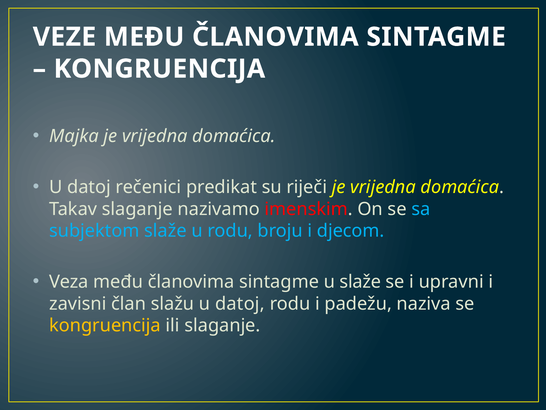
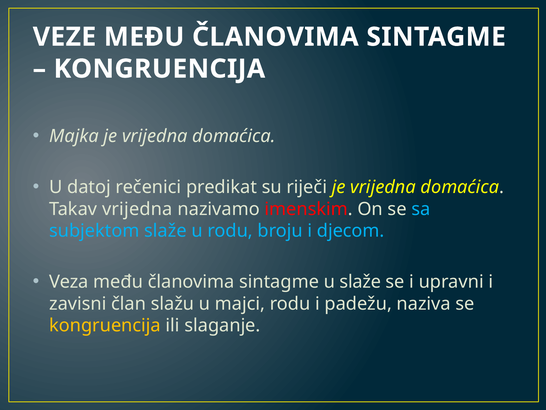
Takav slaganje: slaganje -> vrijedna
slažu u datoj: datoj -> majci
